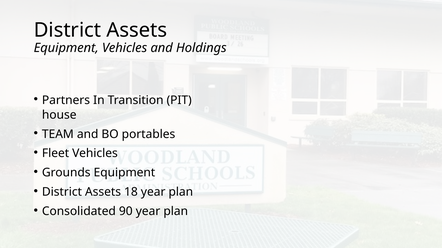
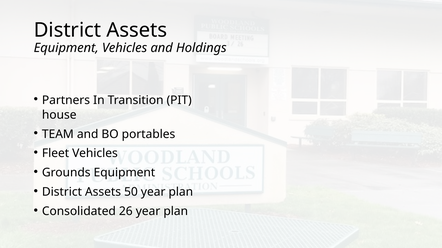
18: 18 -> 50
90: 90 -> 26
